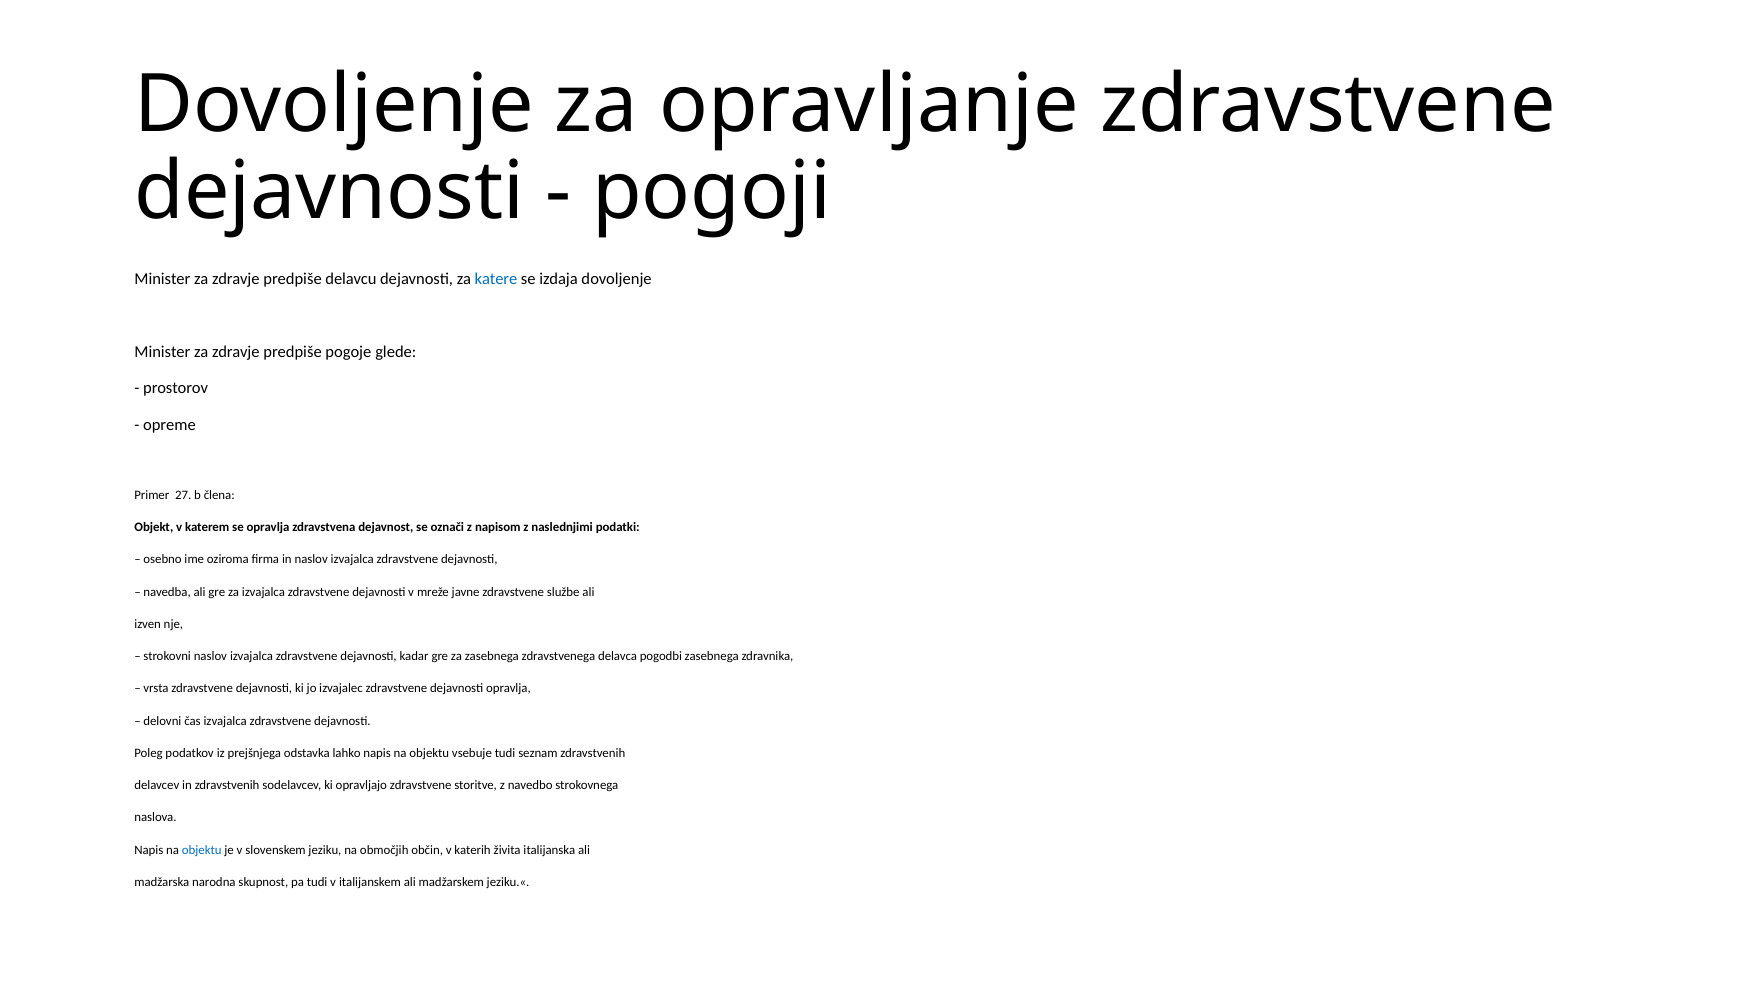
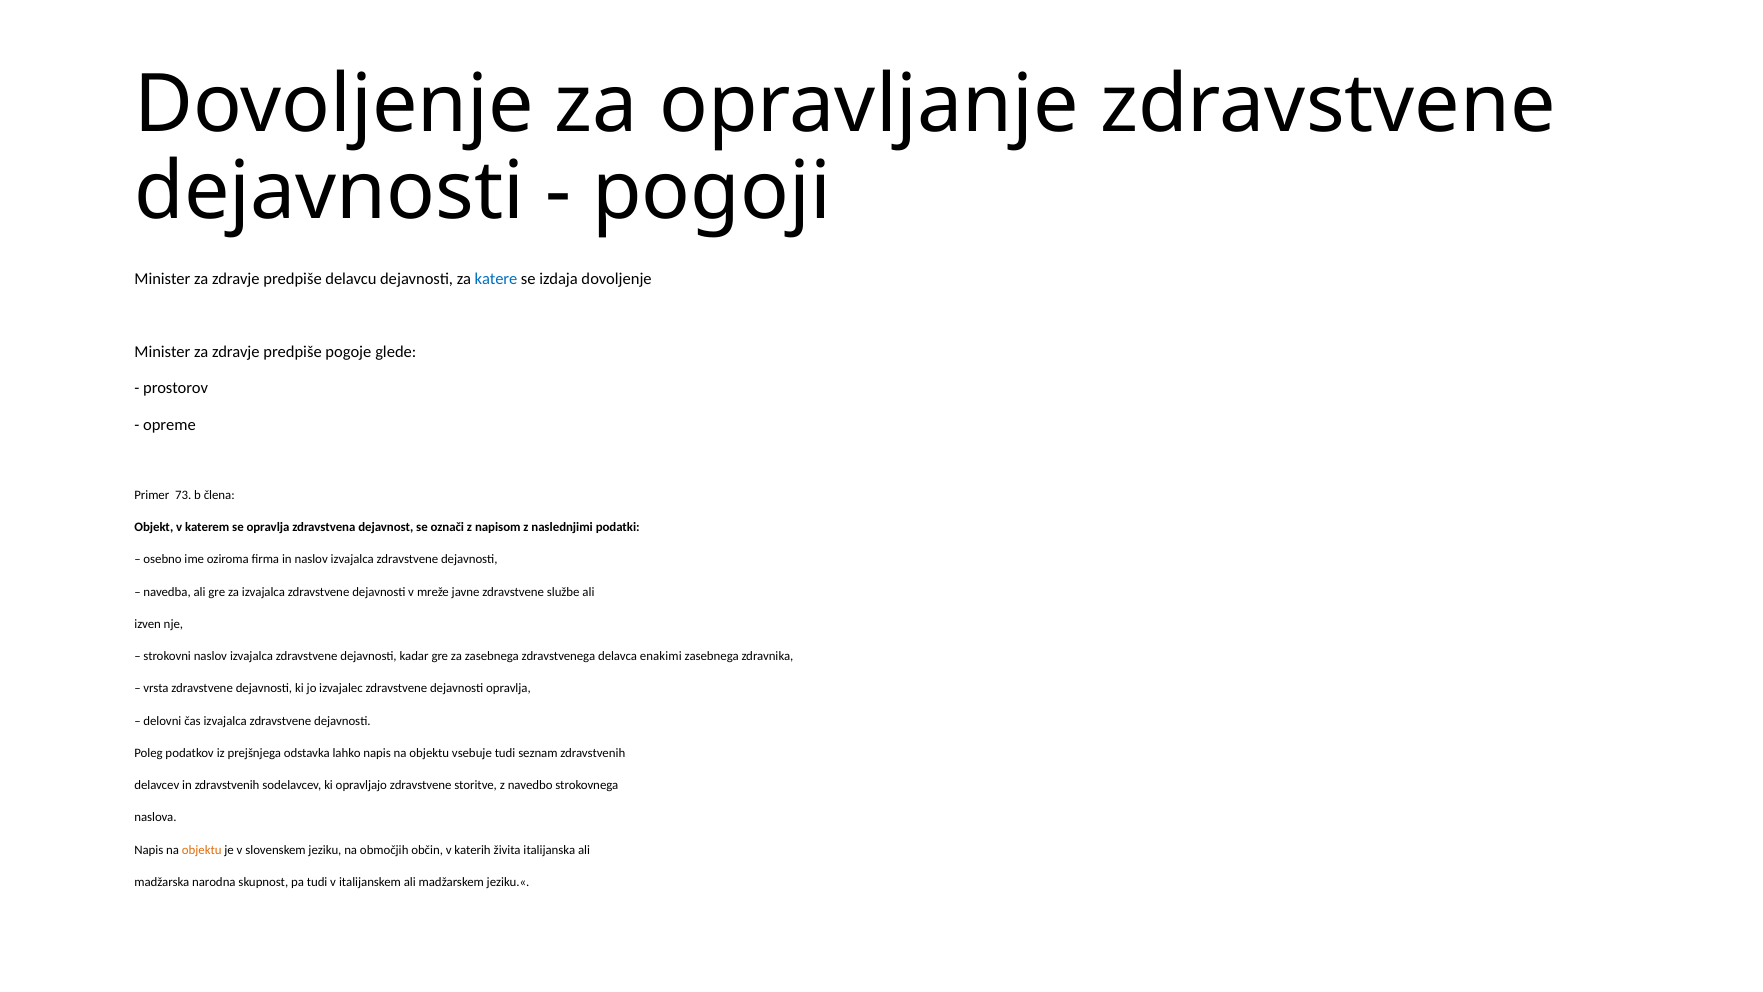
27: 27 -> 73
pogodbi: pogodbi -> enakimi
objektu at (202, 849) colour: blue -> orange
